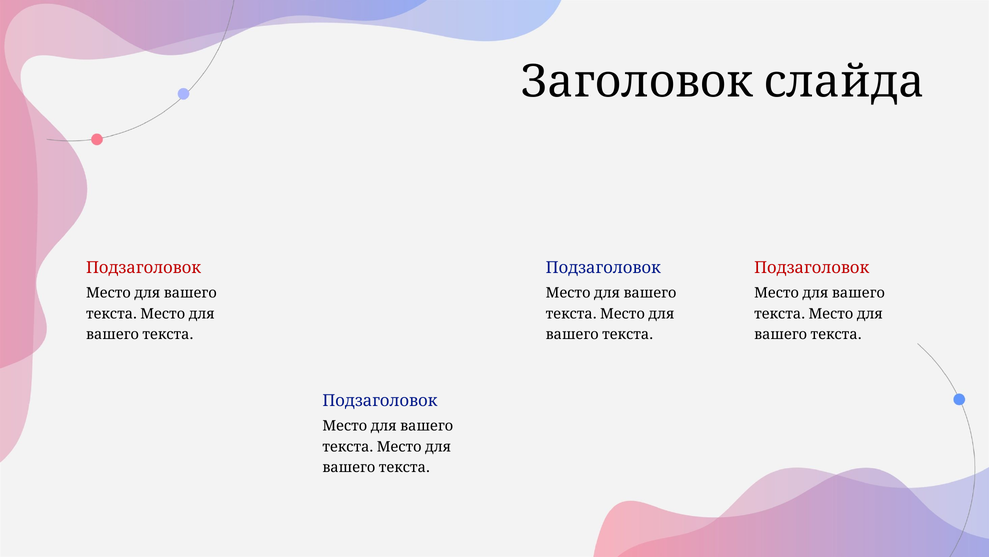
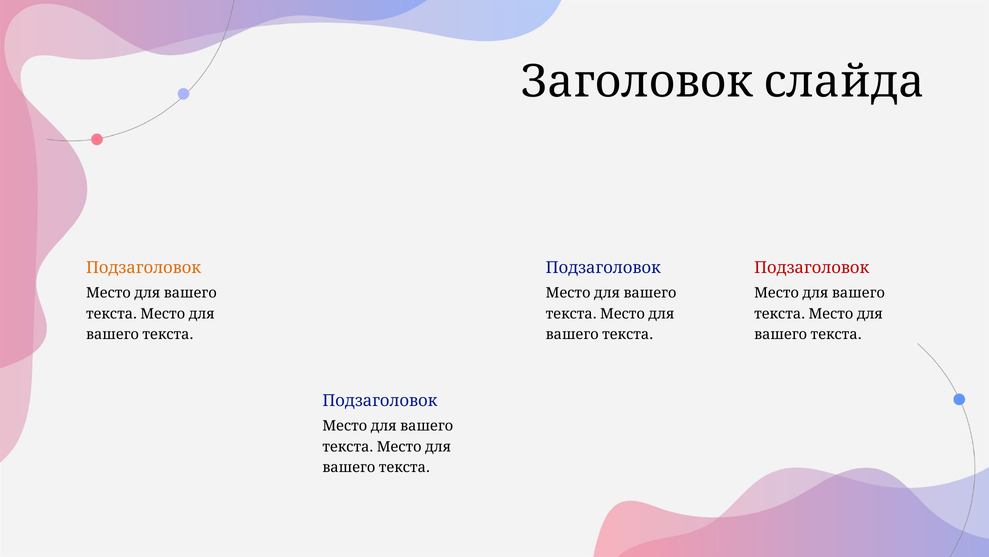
Подзаголовок at (144, 267) colour: red -> orange
